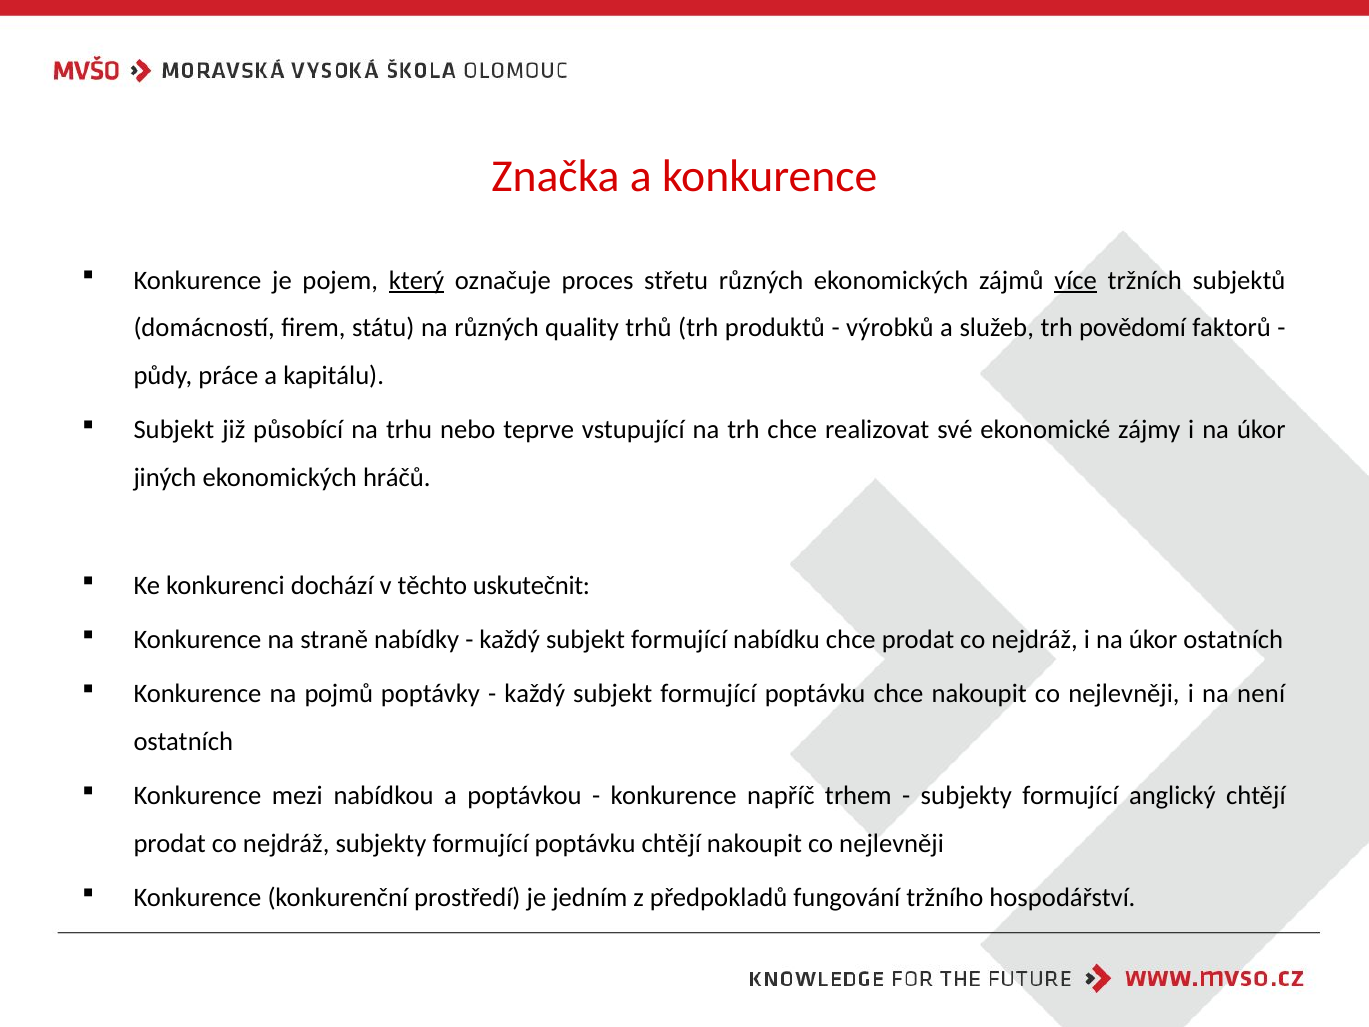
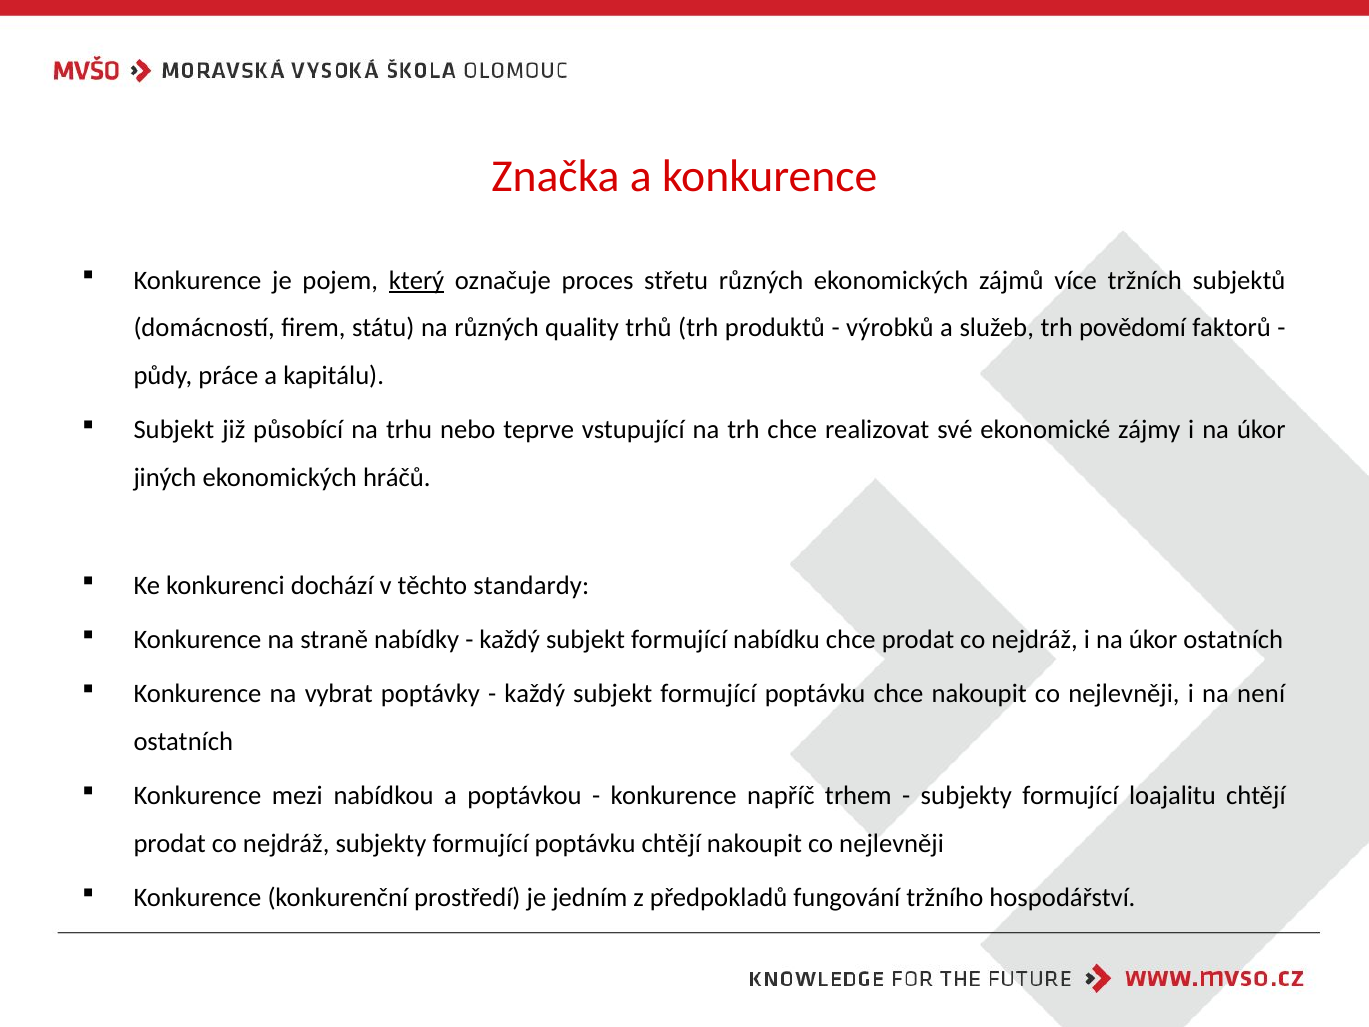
více underline: present -> none
uskutečnit: uskutečnit -> standardy
pojmů: pojmů -> vybrat
anglický: anglický -> loajalitu
